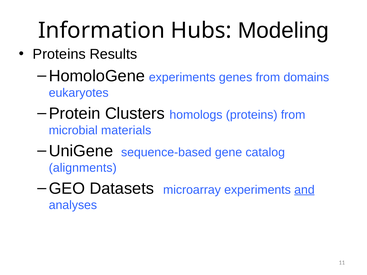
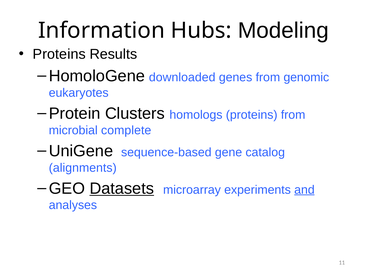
HomoloGene experiments: experiments -> downloaded
domains: domains -> genomic
materials: materials -> complete
Datasets underline: none -> present
